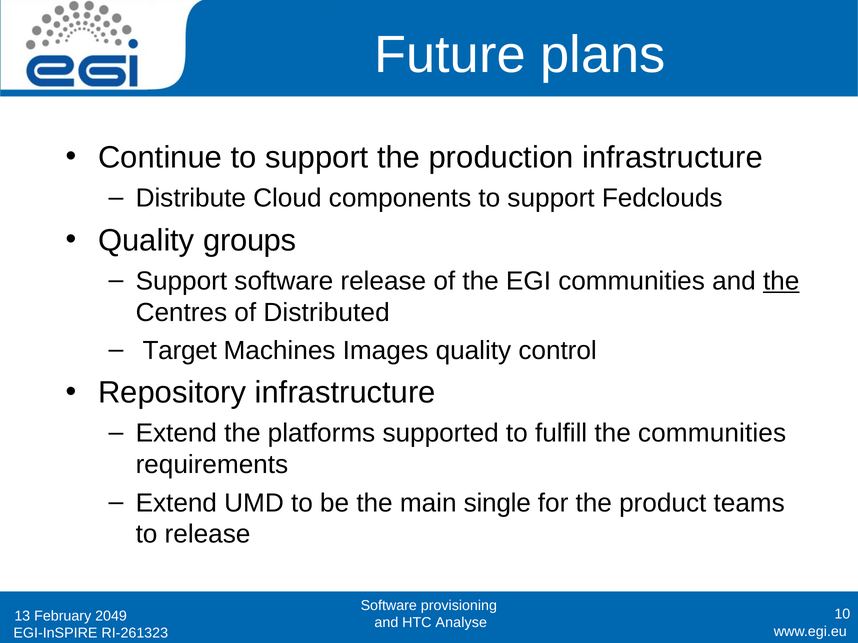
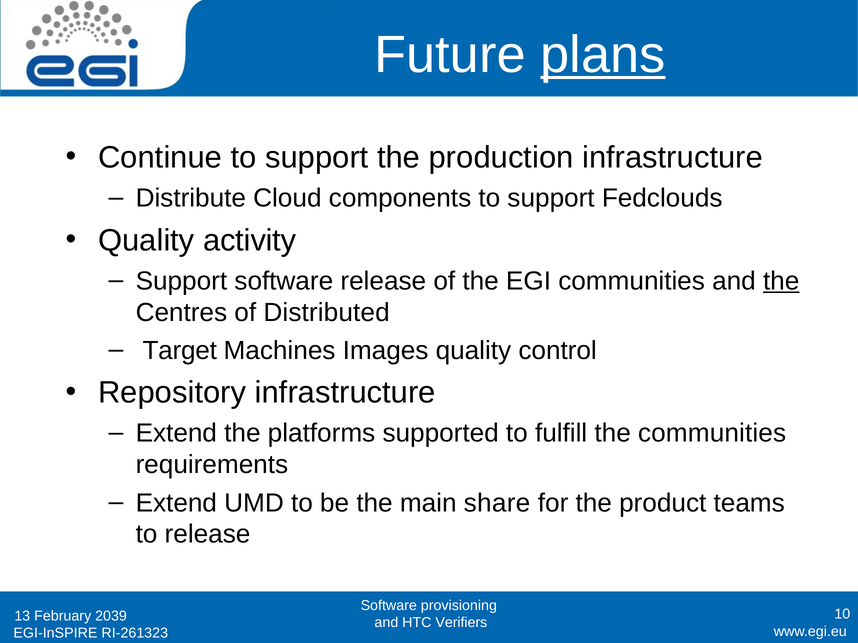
plans underline: none -> present
groups: groups -> activity
single: single -> share
2049: 2049 -> 2039
Analyse: Analyse -> Verifiers
